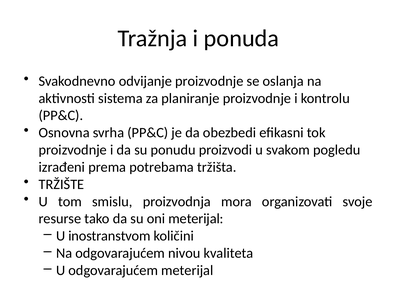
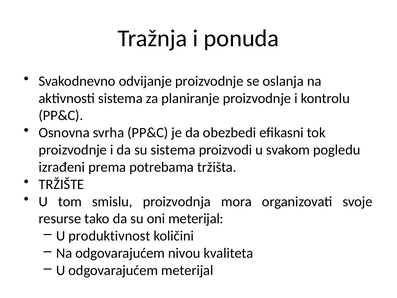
su ponudu: ponudu -> sistema
inostranstvom: inostranstvom -> produktivnost
